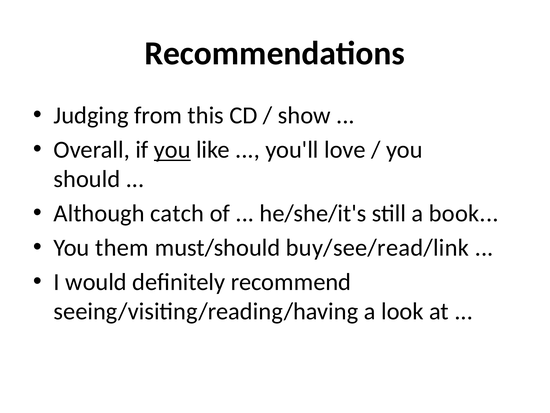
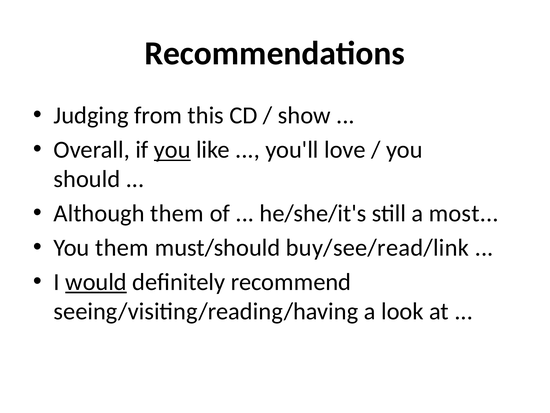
Although catch: catch -> them
book: book -> most
would underline: none -> present
